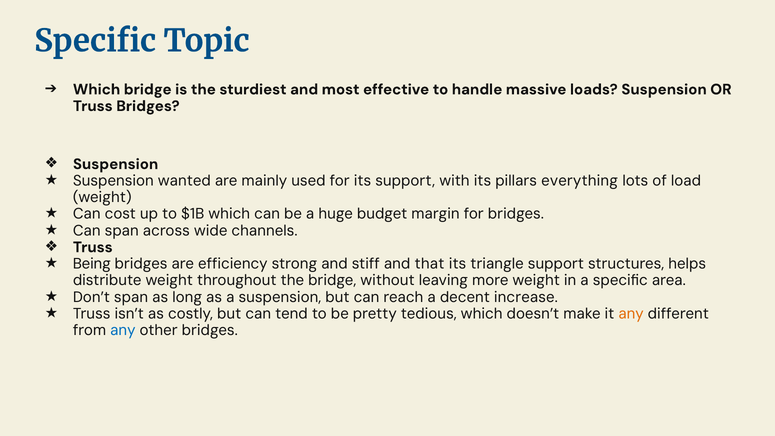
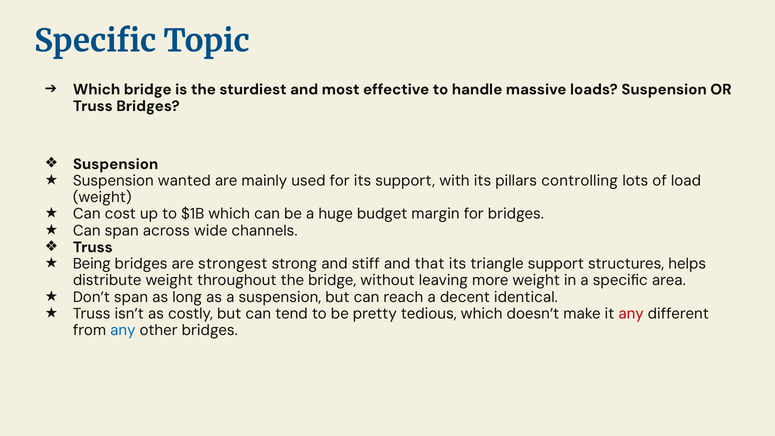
everything: everything -> controlling
efficiency: efficiency -> strongest
increase: increase -> identical
any at (631, 314) colour: orange -> red
